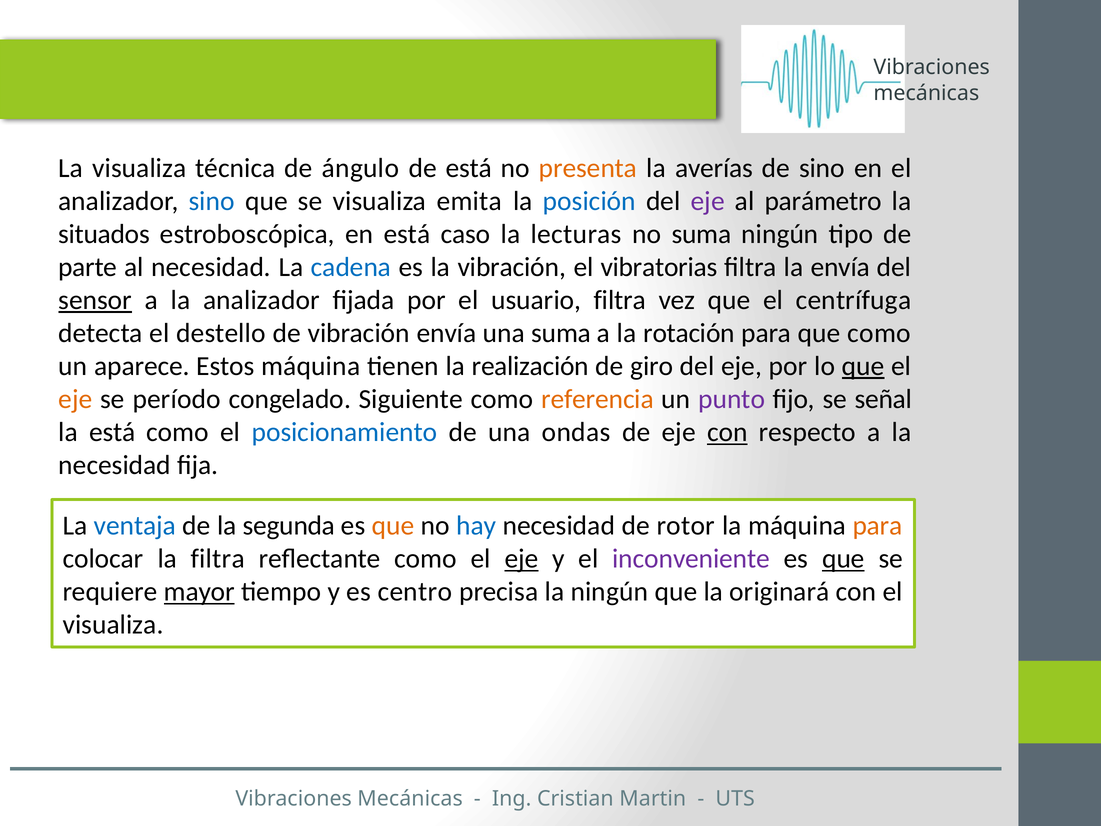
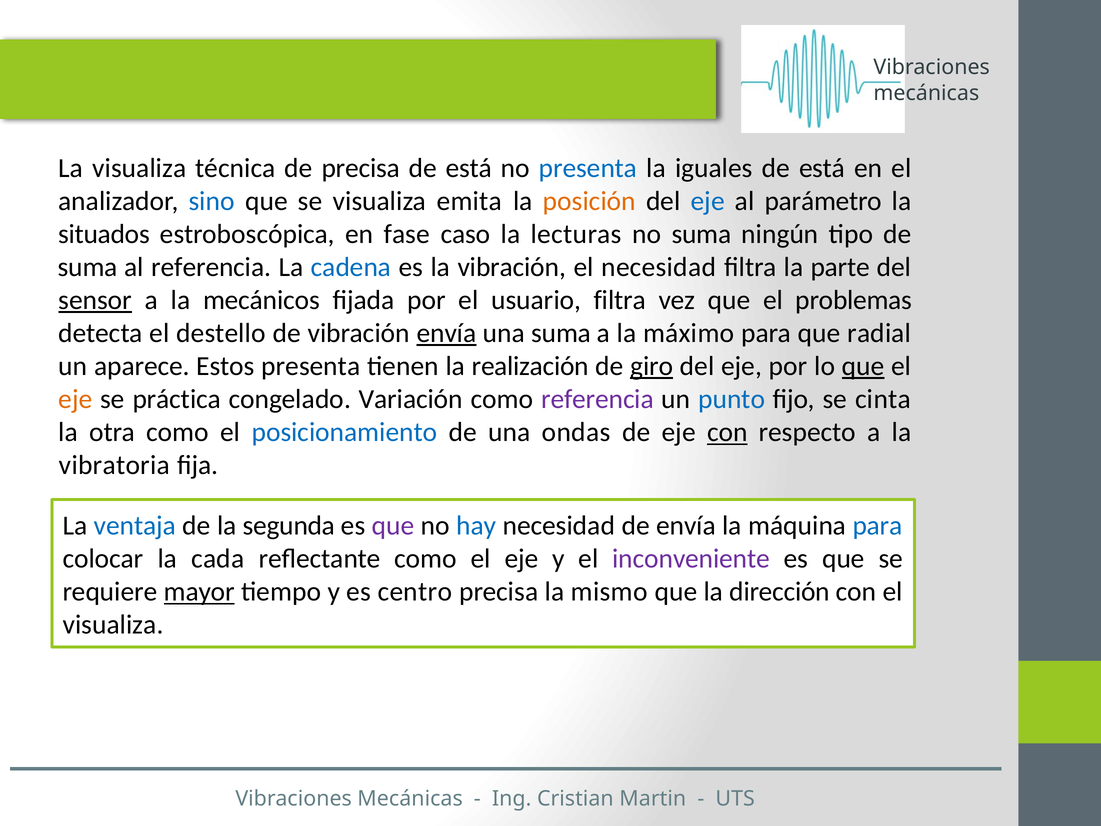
de ángulo: ángulo -> precisa
presenta at (588, 168) colour: orange -> blue
averías: averías -> iguales
sino at (822, 168): sino -> está
posición colour: blue -> orange
eje at (708, 201) colour: purple -> blue
en está: está -> fase
parte at (88, 267): parte -> suma
al necesidad: necesidad -> referencia
el vibratorias: vibratorias -> necesidad
la envía: envía -> parte
la analizador: analizador -> mecánicos
centrífuga: centrífuga -> problemas
envía at (447, 333) underline: none -> present
rotación: rotación -> máximo
que como: como -> radial
Estos máquina: máquina -> presenta
giro underline: none -> present
período: período -> práctica
Siguiente: Siguiente -> Variación
referencia at (597, 399) colour: orange -> purple
punto colour: purple -> blue
señal: señal -> cinta
la está: está -> otra
necesidad at (115, 465): necesidad -> vibratoria
que at (393, 526) colour: orange -> purple
de rotor: rotor -> envía
para at (878, 526) colour: orange -> blue
la filtra: filtra -> cada
eje at (521, 559) underline: present -> none
que at (843, 559) underline: present -> none
la ningún: ningún -> mismo
originará: originará -> dirección
